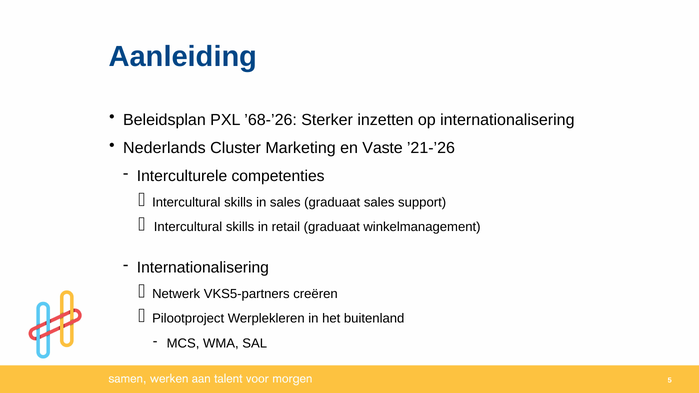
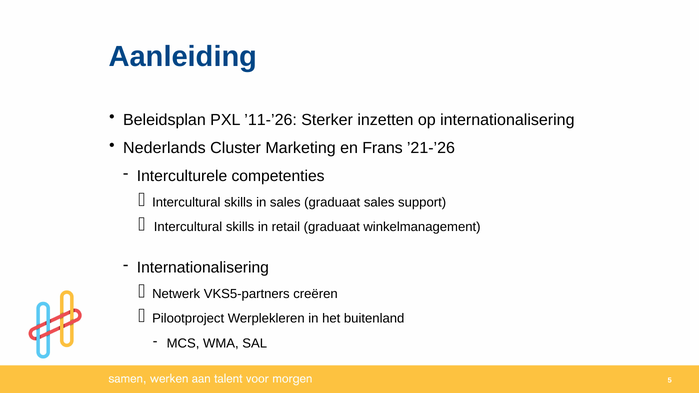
’68-’26: ’68-’26 -> ’11-’26
Vaste: Vaste -> Frans
